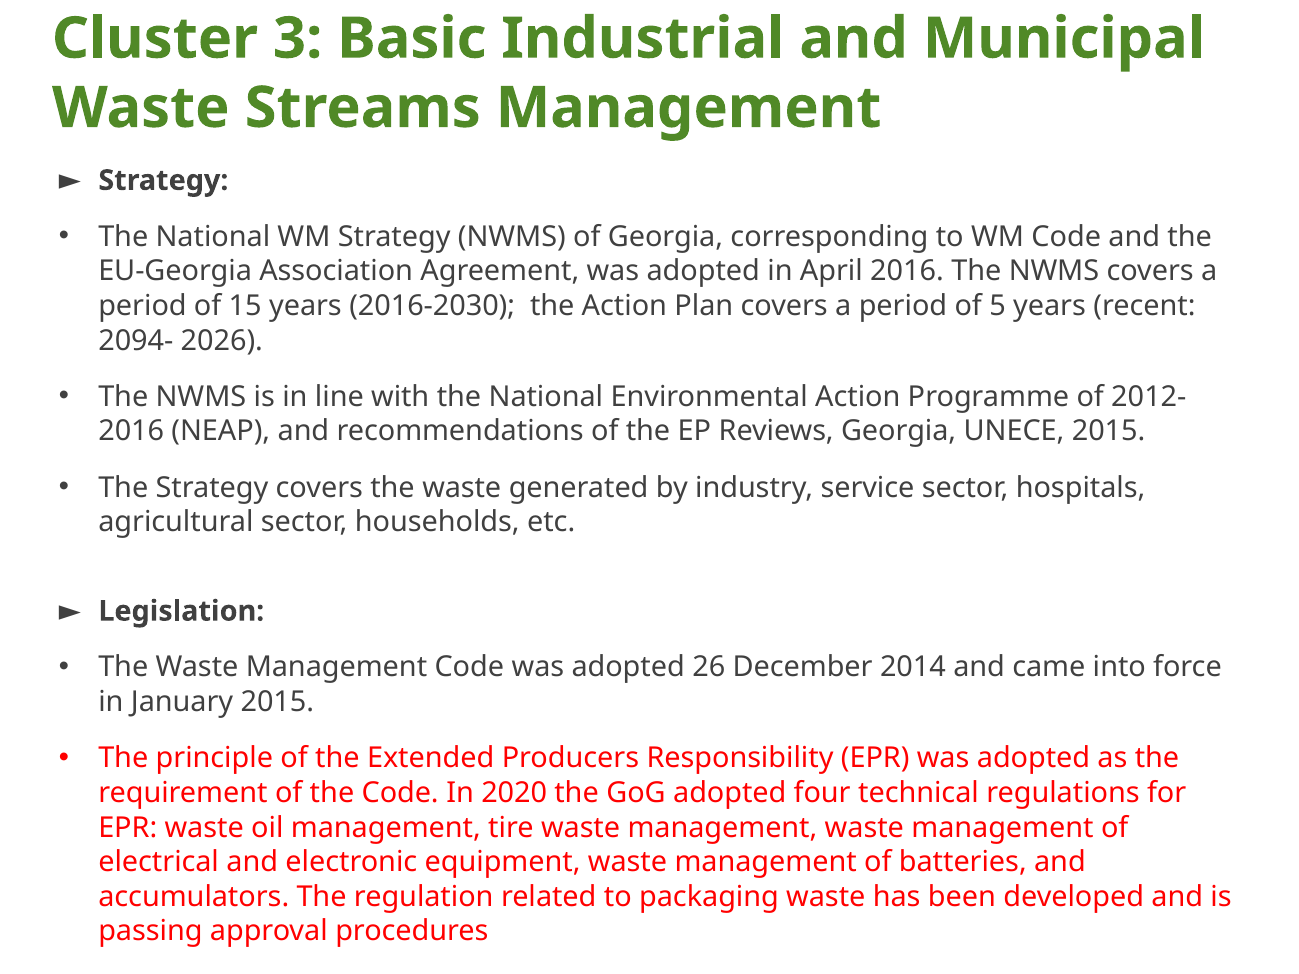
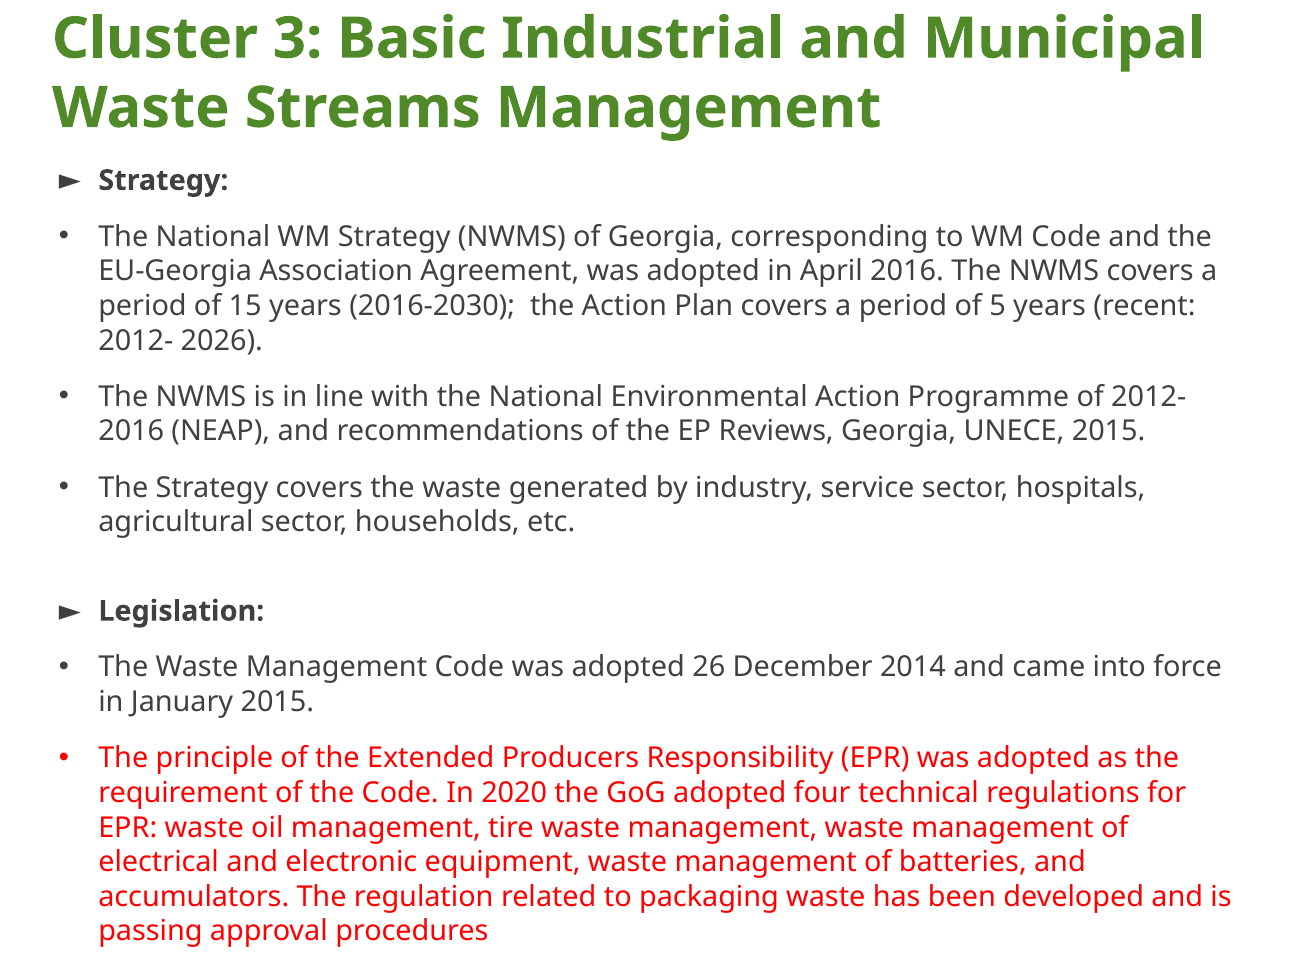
2094- at (136, 341): 2094- -> 2012-
